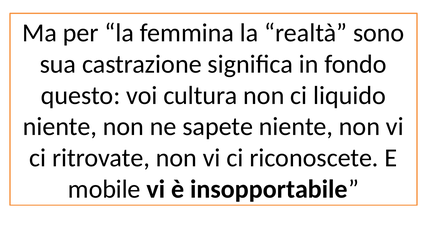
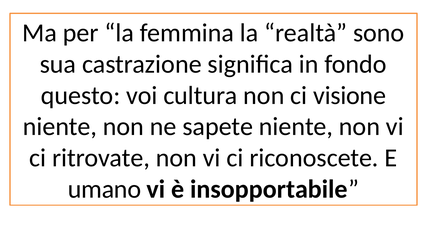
liquido: liquido -> visione
mobile: mobile -> umano
